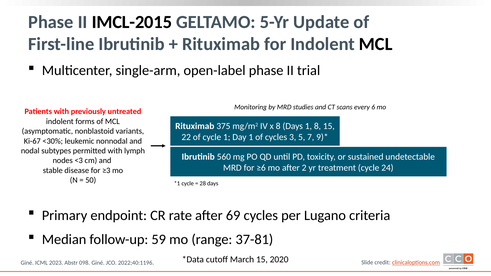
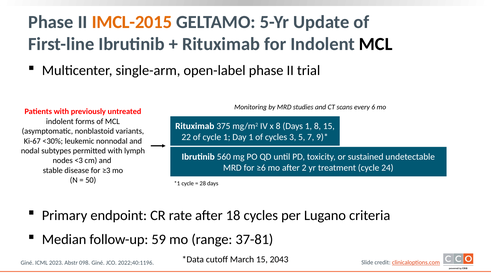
IMCL-2015 colour: black -> orange
69: 69 -> 18
2020: 2020 -> 2043
